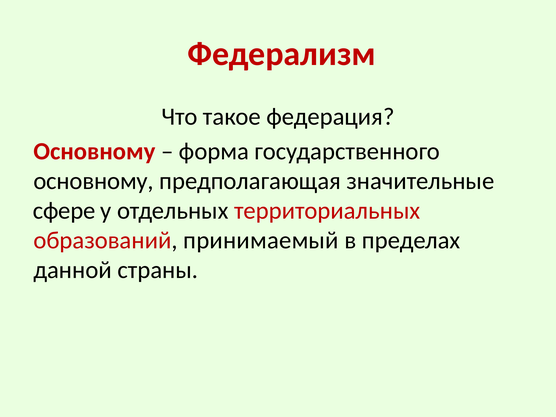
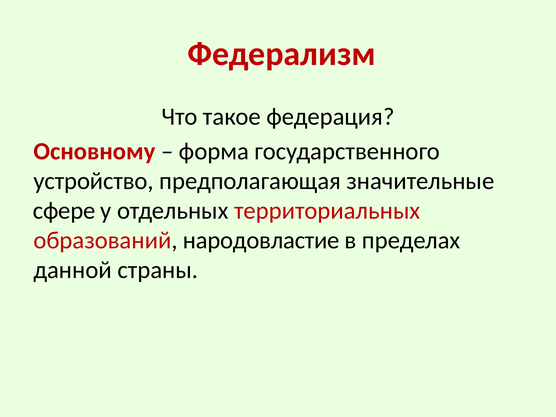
основному at (94, 181): основному -> устройство
принимаемый: принимаемый -> народовластие
